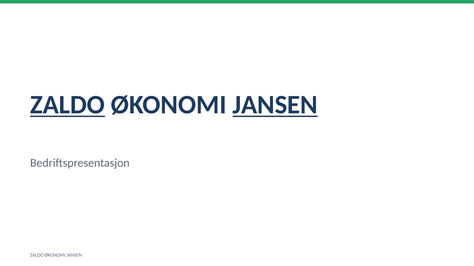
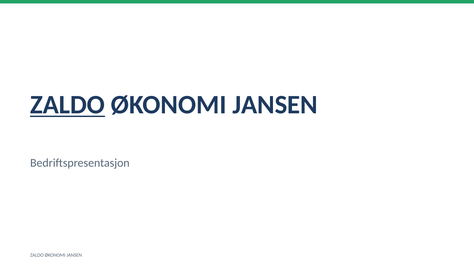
JANSEN at (275, 105) underline: present -> none
